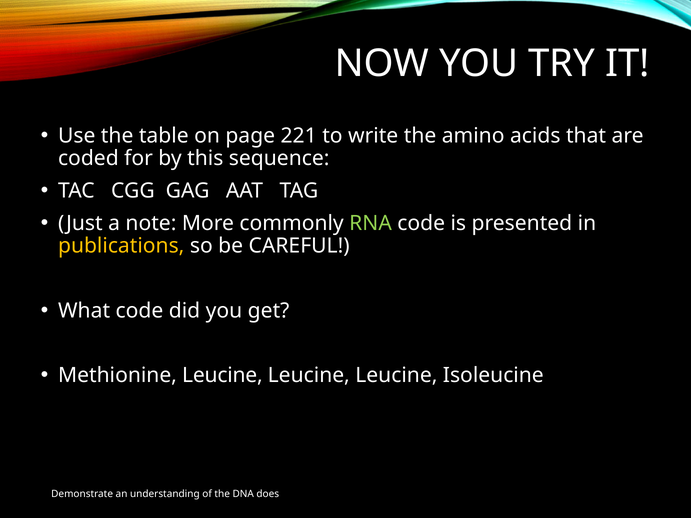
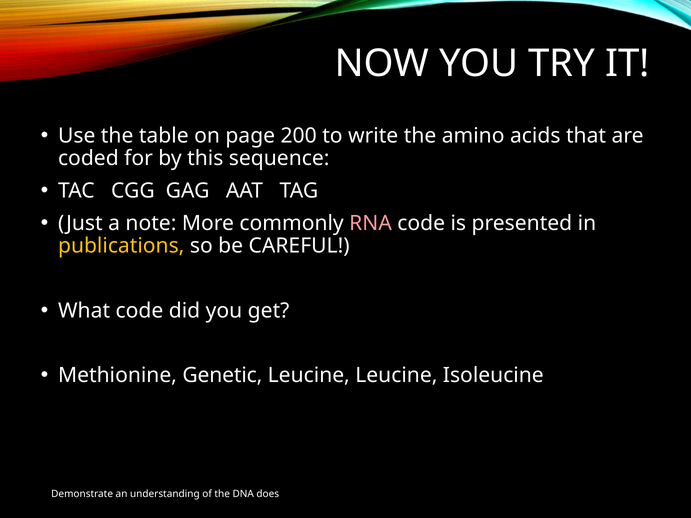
221: 221 -> 200
RNA colour: light green -> pink
Methionine Leucine: Leucine -> Genetic
